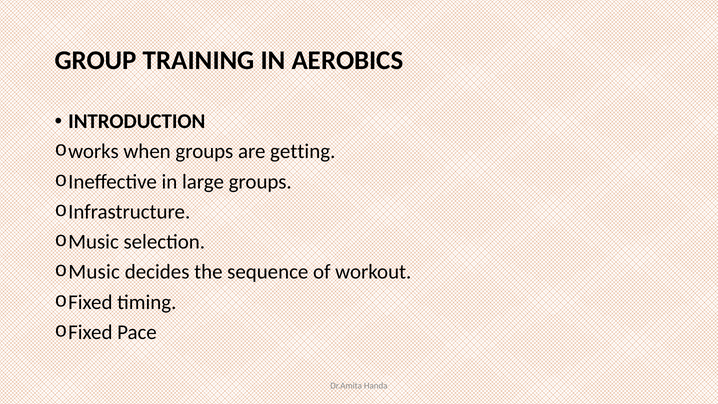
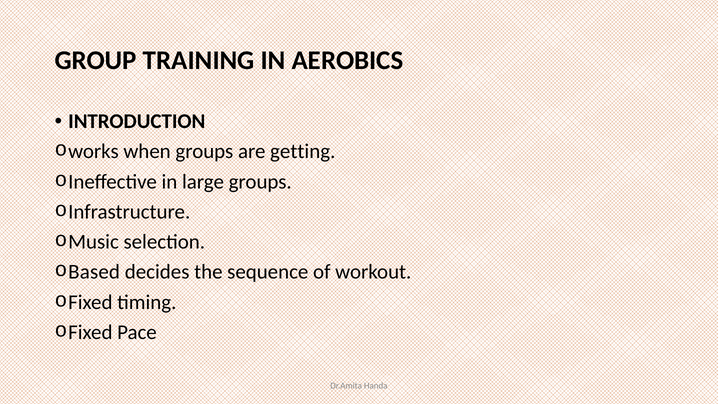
Music at (94, 272): Music -> Based
